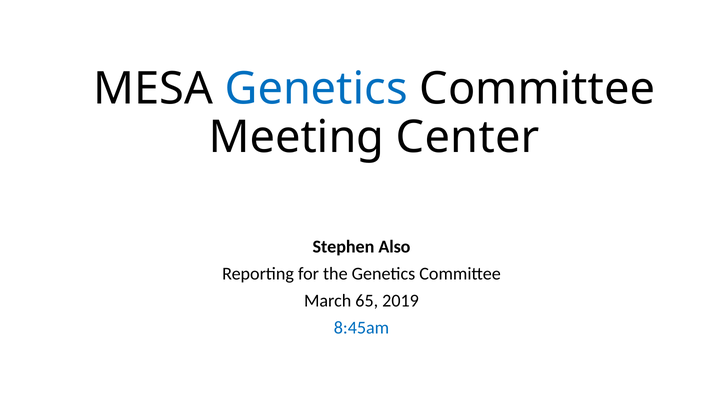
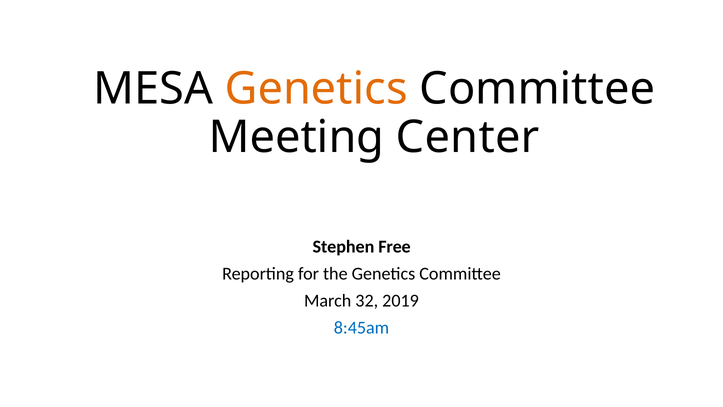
Genetics at (316, 89) colour: blue -> orange
Also: Also -> Free
65: 65 -> 32
